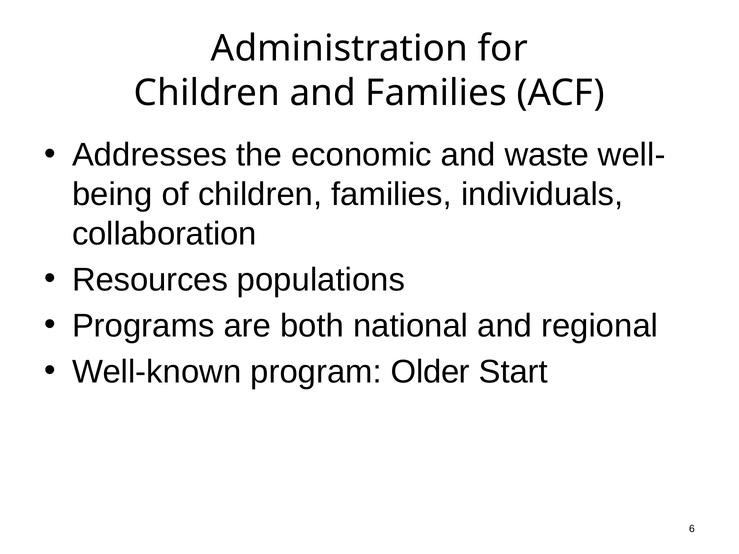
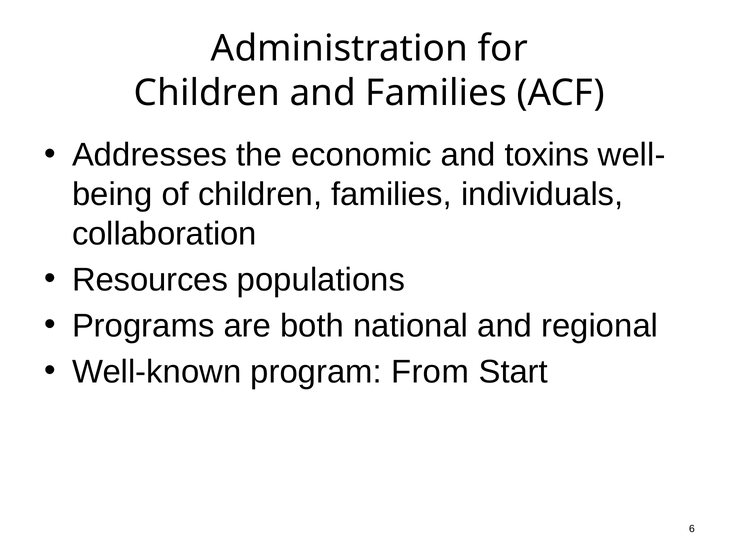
waste: waste -> toxins
Older: Older -> From
